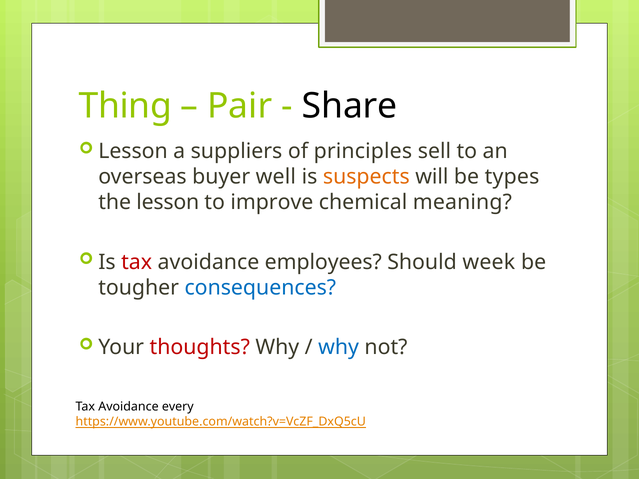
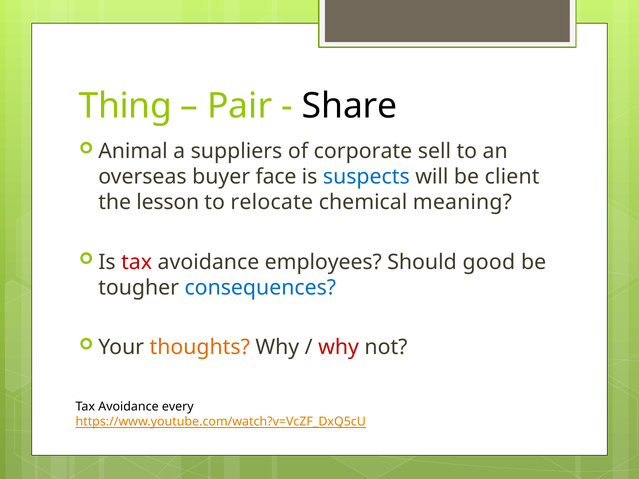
Lesson at (133, 151): Lesson -> Animal
principles: principles -> corporate
well: well -> face
suspects colour: orange -> blue
types: types -> client
improve: improve -> relocate
week: week -> good
thoughts colour: red -> orange
why at (339, 347) colour: blue -> red
